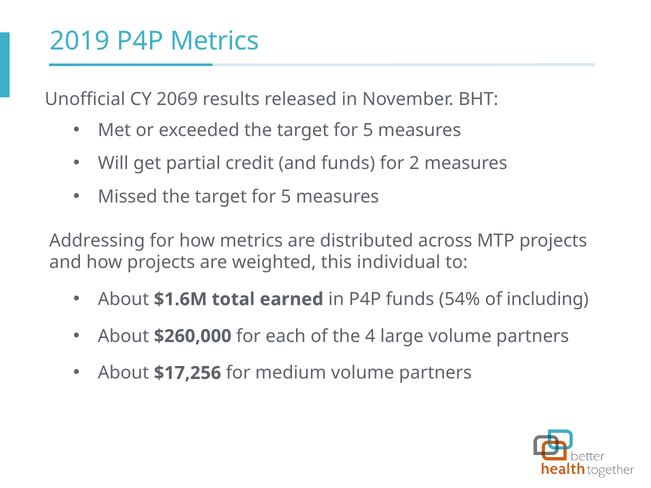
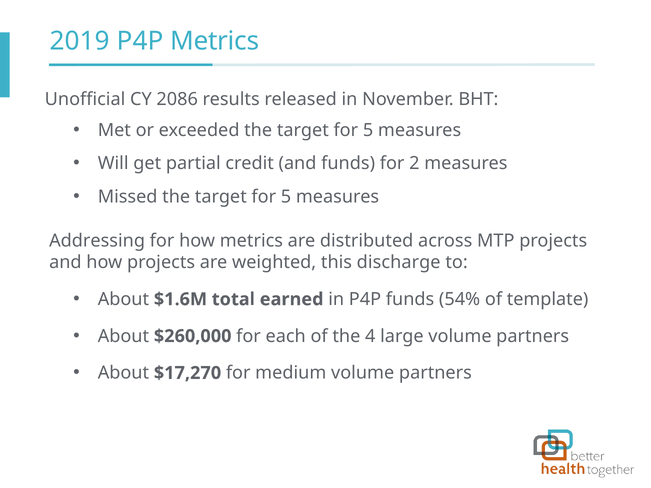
2069: 2069 -> 2086
individual: individual -> discharge
including: including -> template
$17,256: $17,256 -> $17,270
